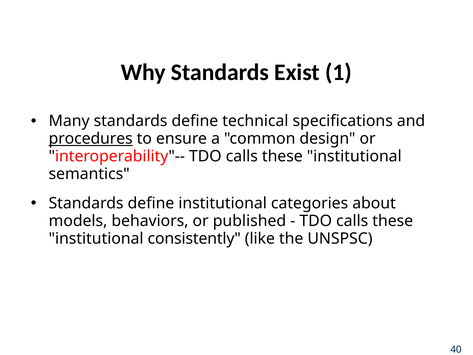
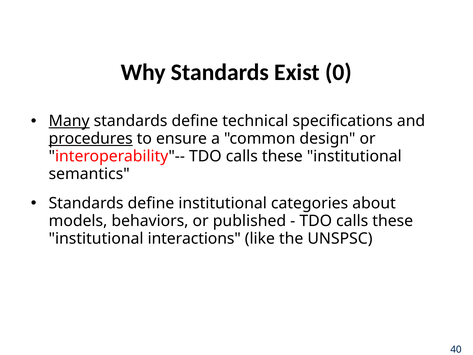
1: 1 -> 0
Many underline: none -> present
consistently: consistently -> interactions
